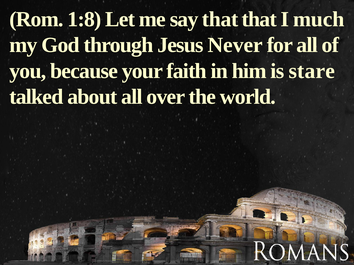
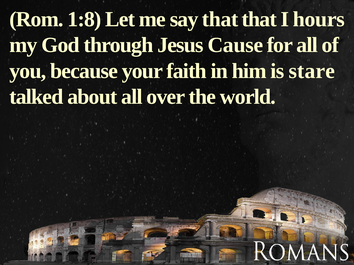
much: much -> hours
Never: Never -> Cause
